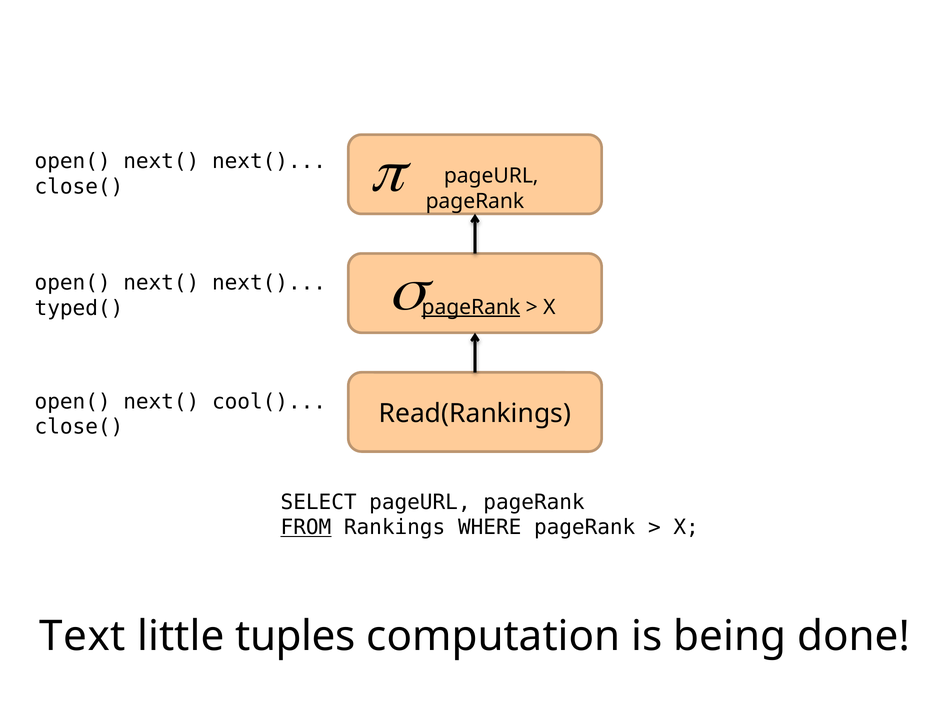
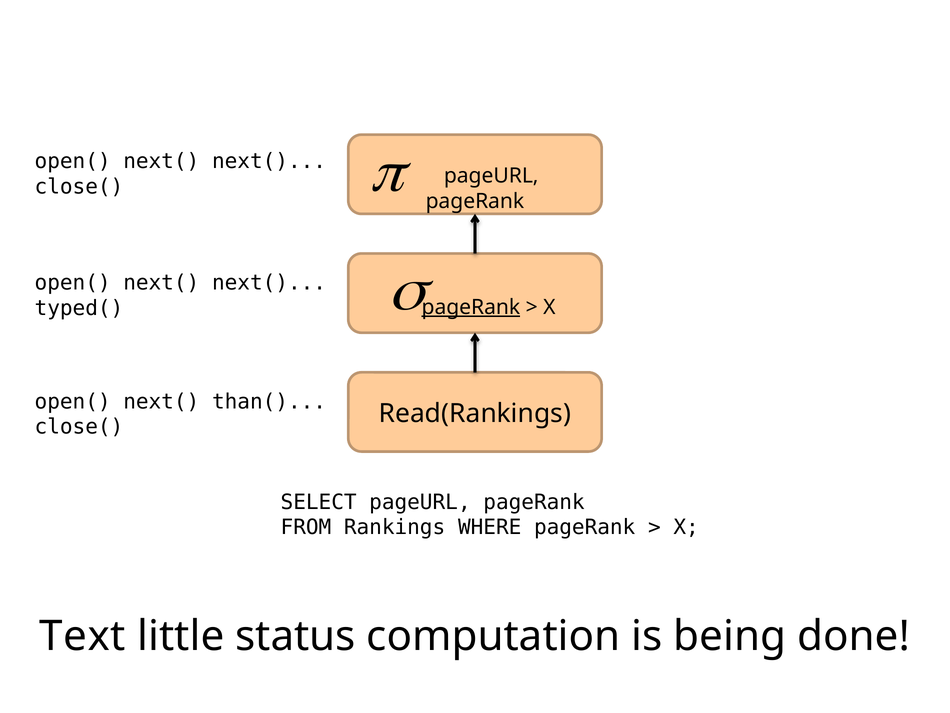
cool(: cool( -> than(
FROM underline: present -> none
tuples: tuples -> status
